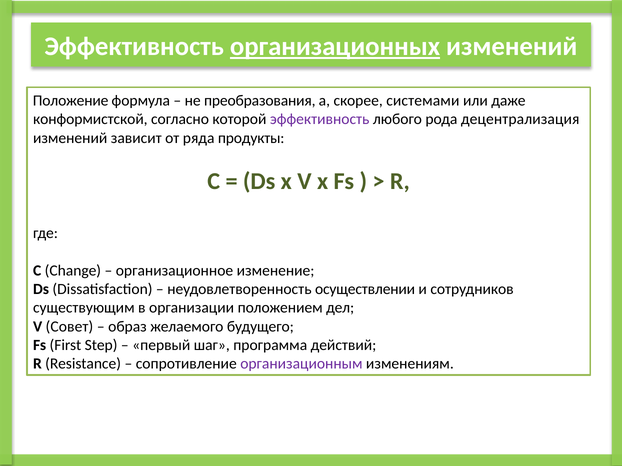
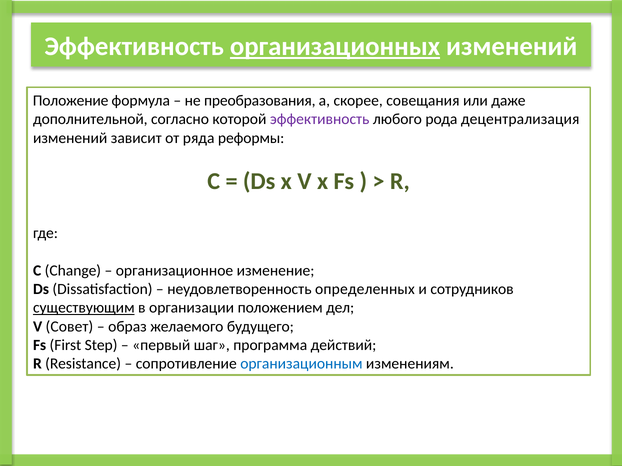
системами: системами -> совещания
конформистской: конформистской -> дополнительной
продукты: продукты -> реформы
осуществлении: осуществлении -> определенных
существующим underline: none -> present
организационным colour: purple -> blue
